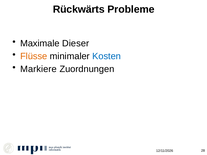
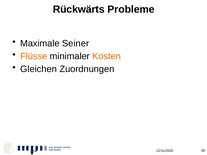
Dieser: Dieser -> Seiner
Kosten colour: blue -> orange
Markiere: Markiere -> Gleichen
